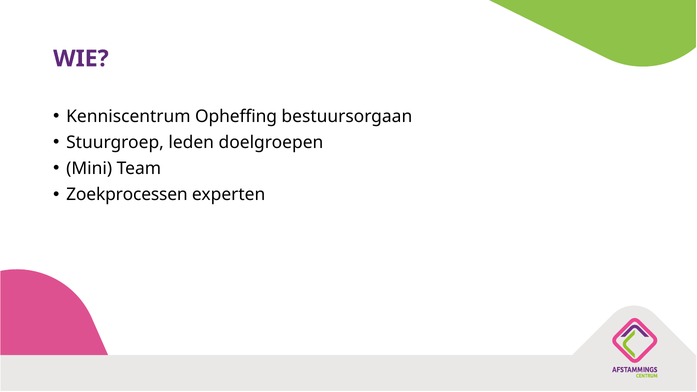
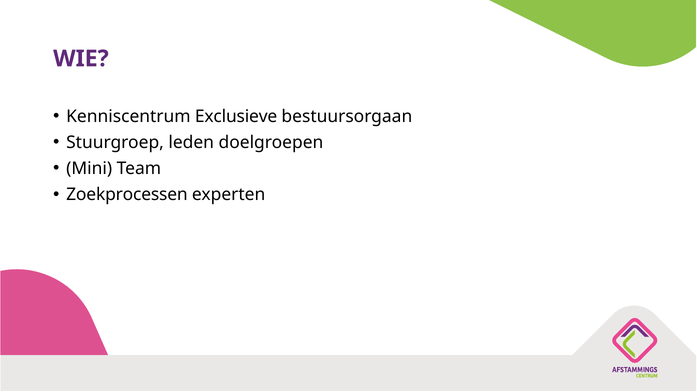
Opheffing: Opheffing -> Exclusieve
